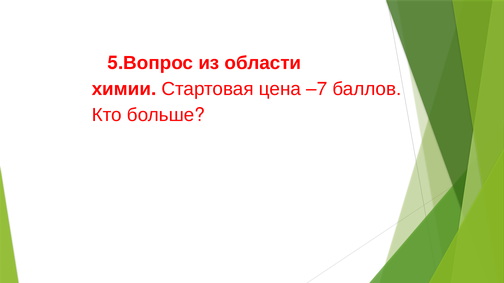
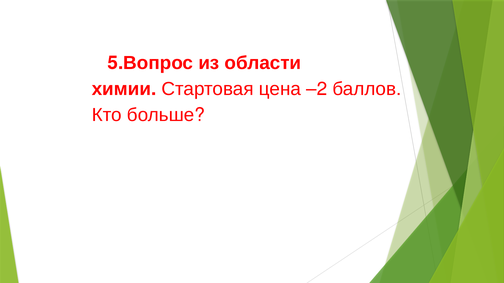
–7: –7 -> –2
